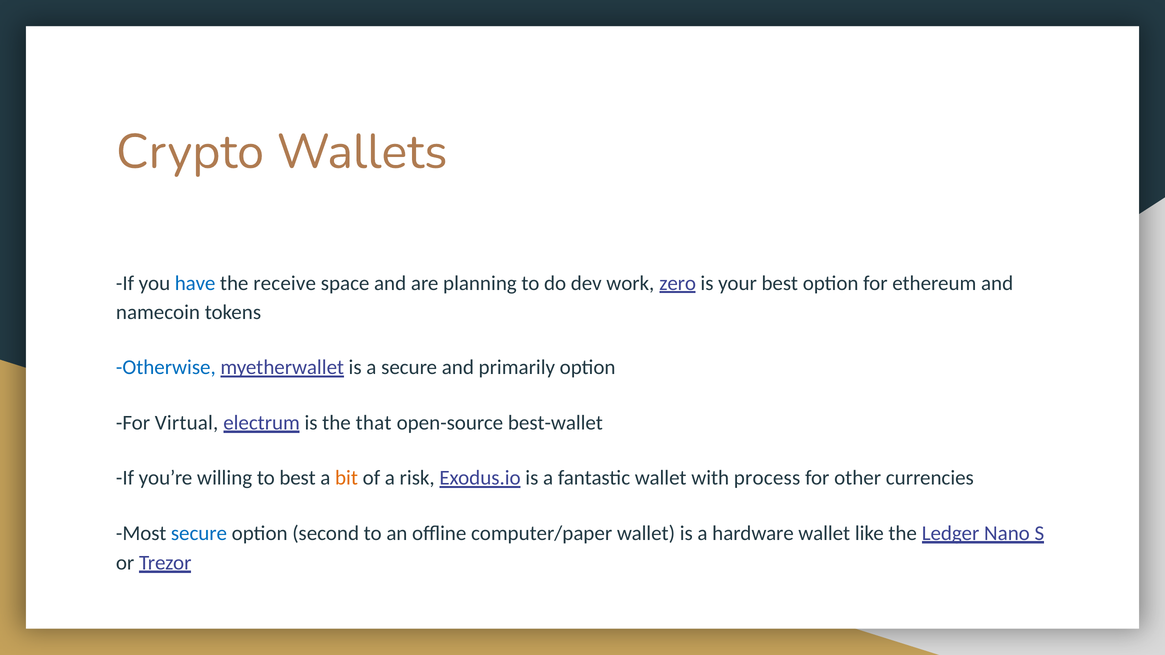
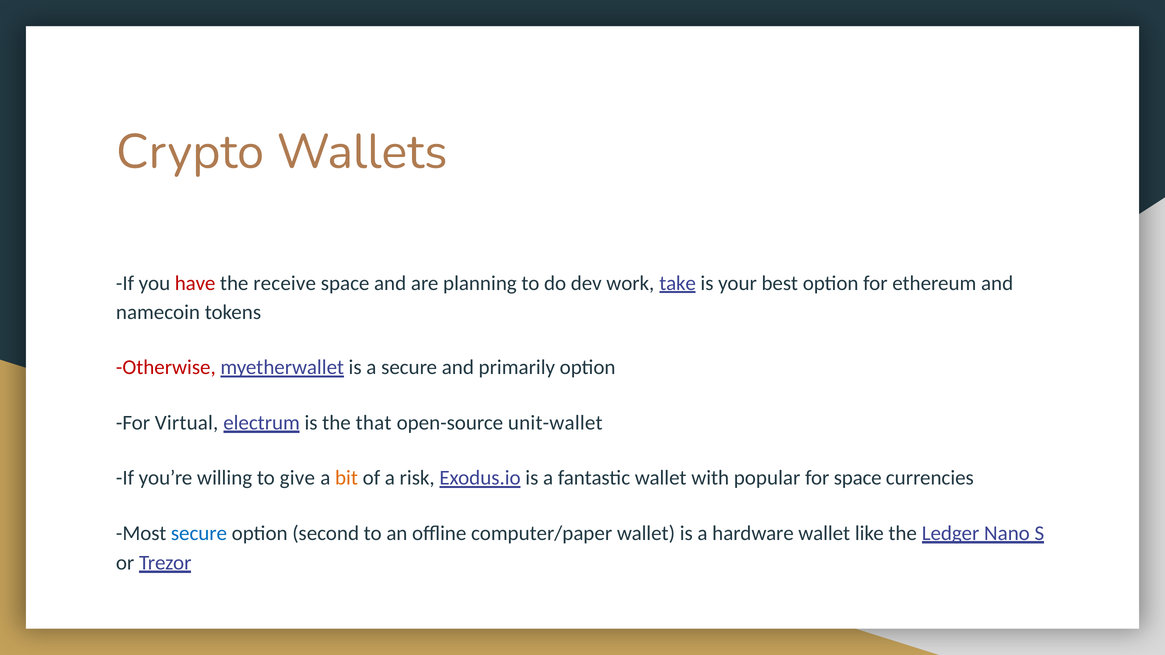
have colour: blue -> red
zero: zero -> take
Otherwise colour: blue -> red
best-wallet: best-wallet -> unit-wallet
to best: best -> give
process: process -> popular
for other: other -> space
